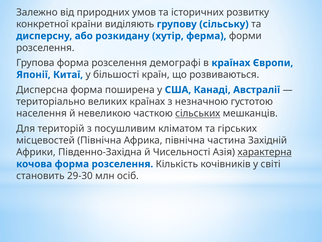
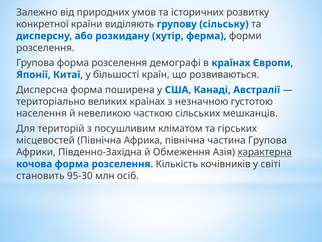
сільських underline: present -> none
частина Західній: Західній -> Групова
Чисельності: Чисельності -> Обмеження
29-30: 29-30 -> 95-30
